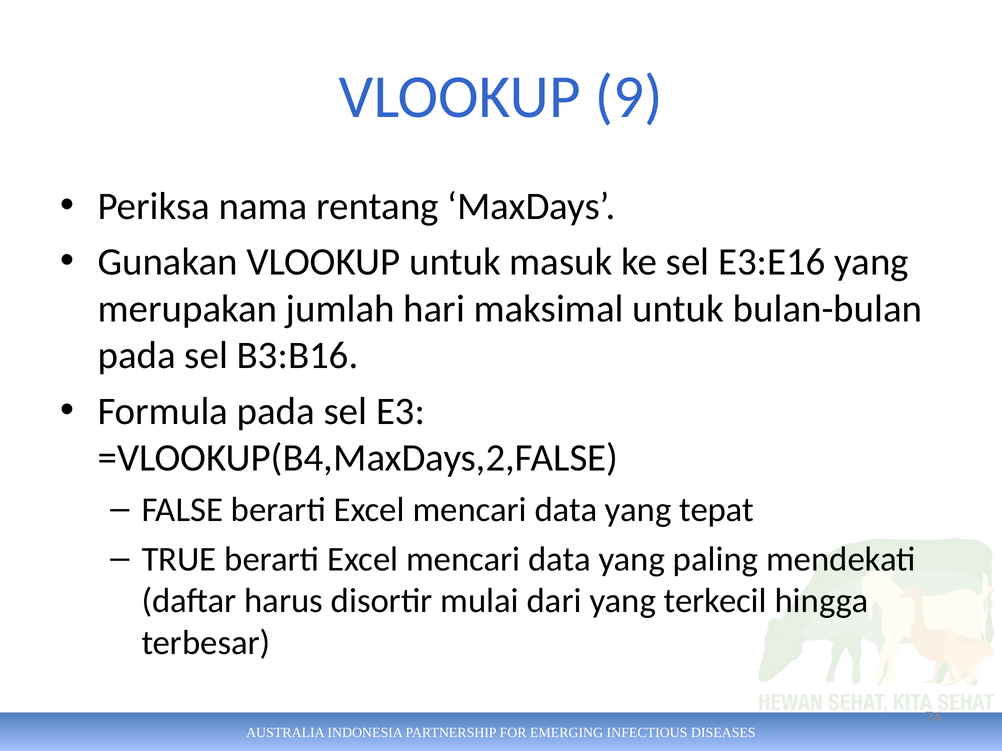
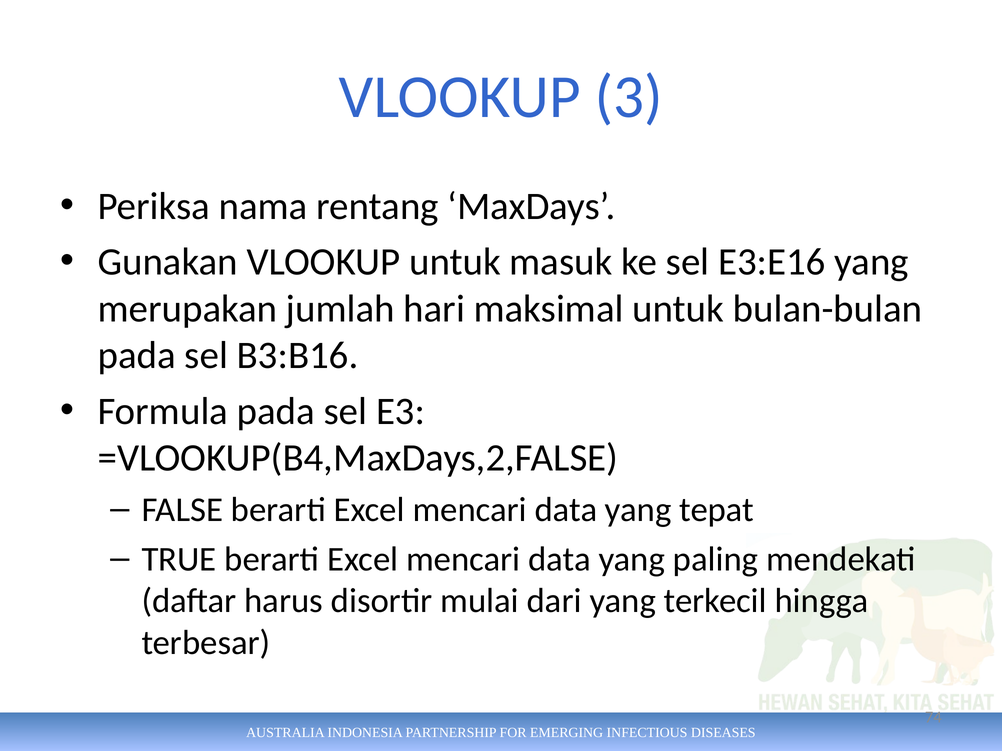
9: 9 -> 3
